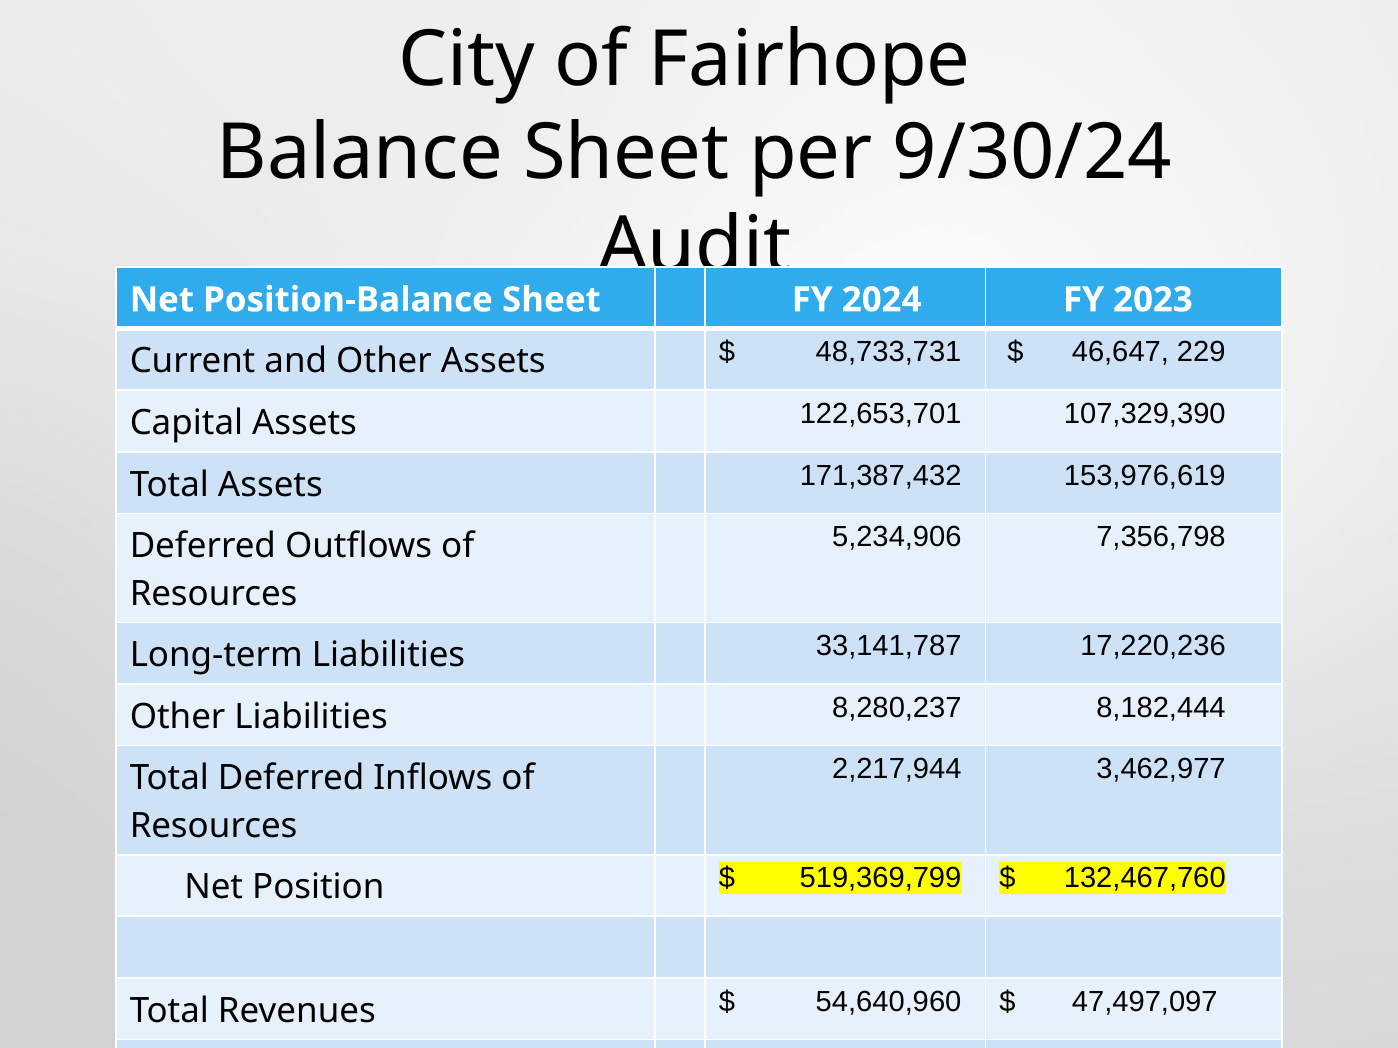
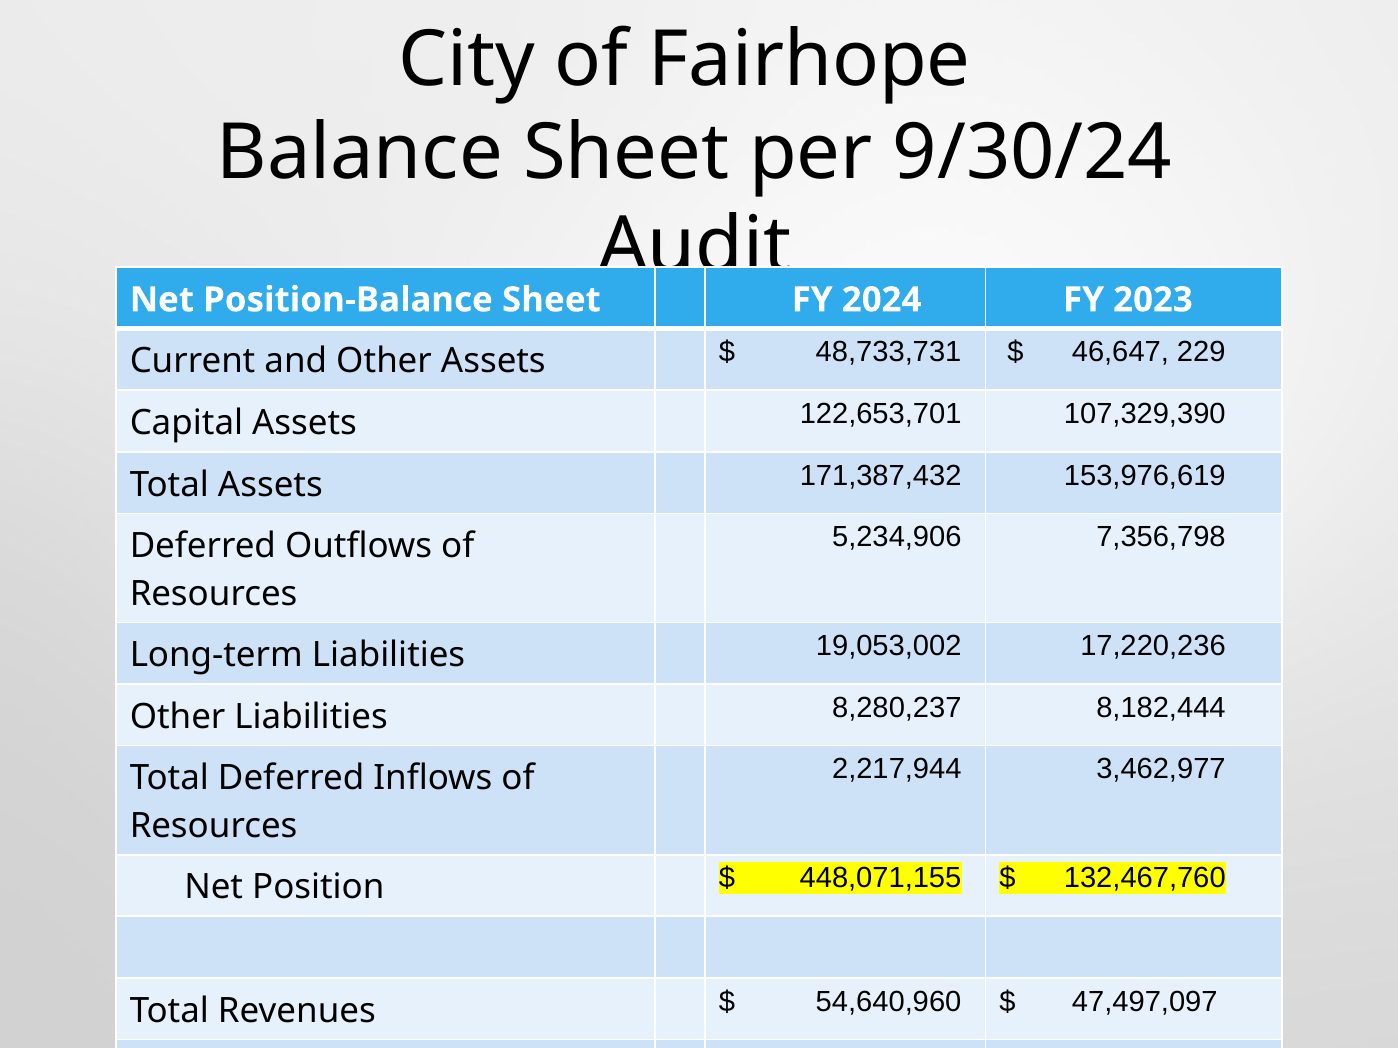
33,141,787: 33,141,787 -> 19,053,002
519,369,799: 519,369,799 -> 448,071,155
